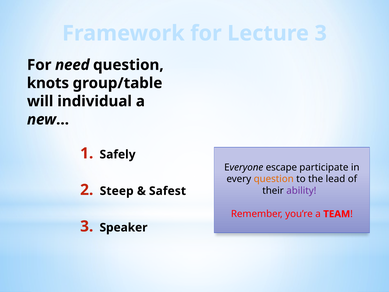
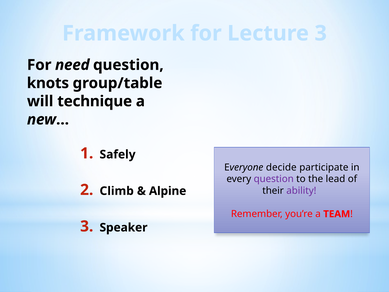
individual: individual -> technique
escape: escape -> decide
question at (274, 179) colour: orange -> purple
Steep: Steep -> Climb
Safest: Safest -> Alpine
